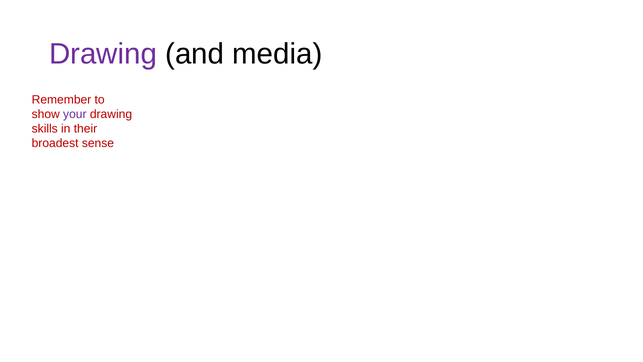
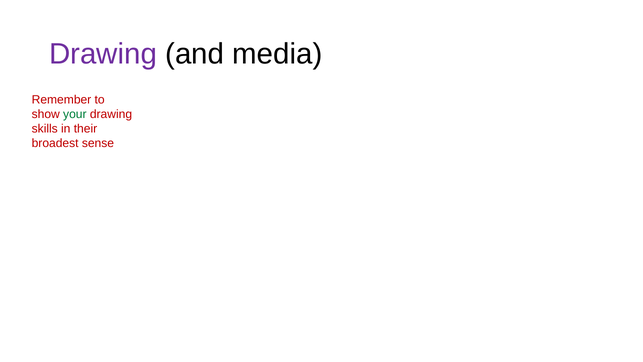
your colour: purple -> green
